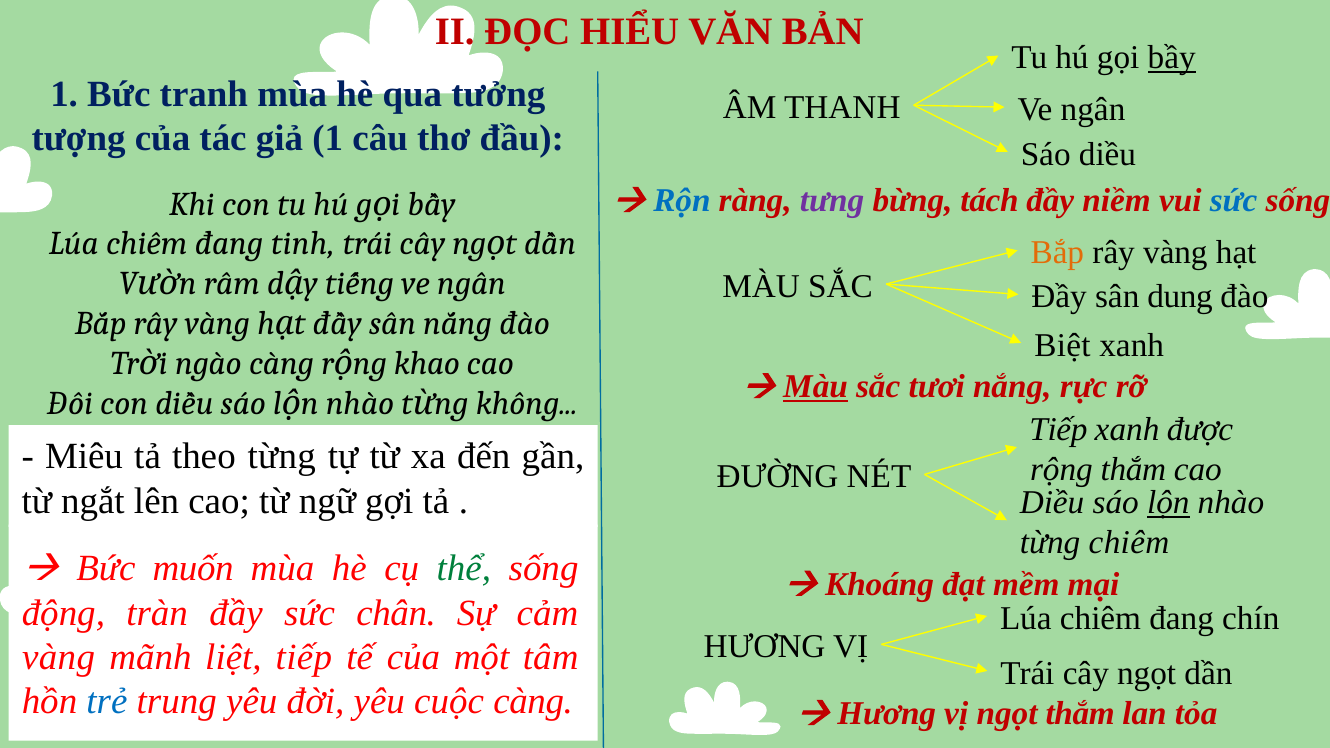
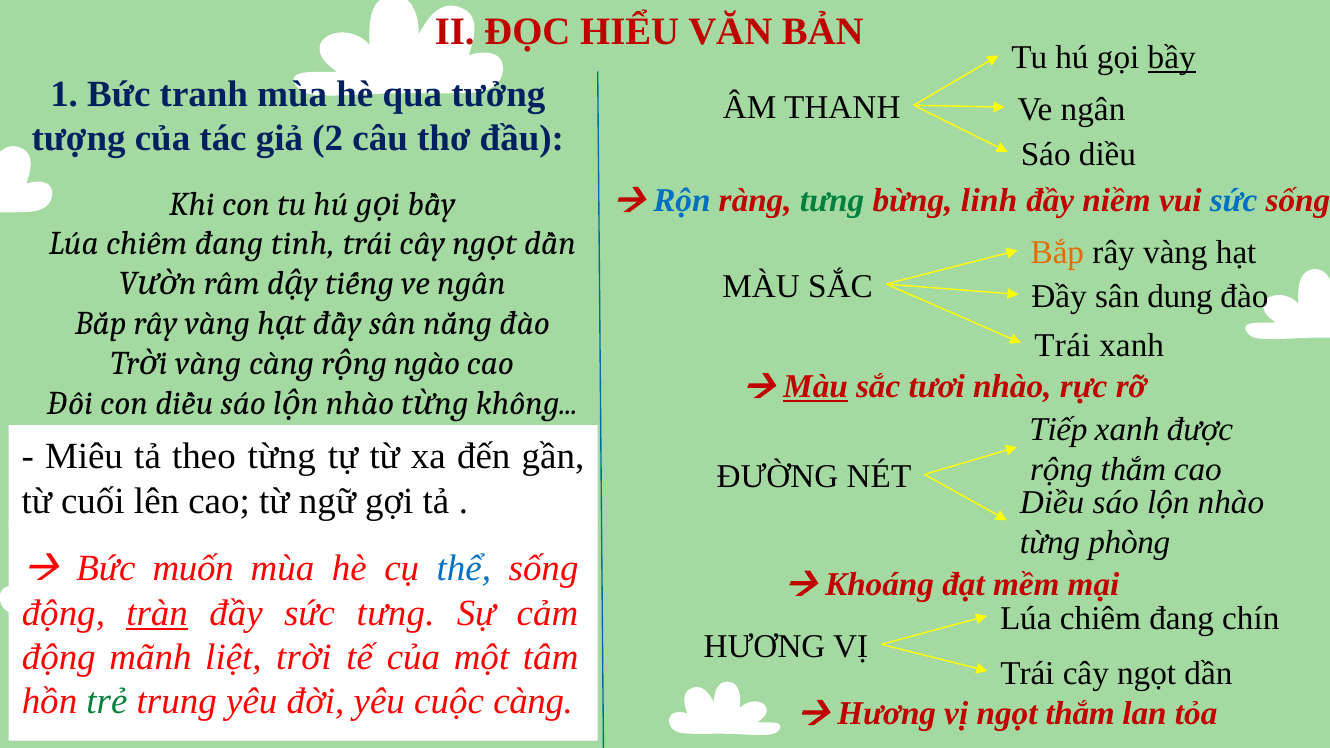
giả 1: 1 -> 2
tưng at (832, 201) colour: purple -> green
tách: tách -> linh
Biệt at (1063, 345): Biệt -> Trái
ngào at (208, 364): ngào -> vàng
khao: khao -> ngào
tươi nắng: nắng -> nhào
ngắt: ngắt -> cuối
lộn underline: present -> none
từng chiêm: chiêm -> phòng
thể colour: green -> blue
tràn underline: none -> present
sức chân: chân -> tưng
vàng at (59, 658): vàng -> động
liệt tiếp: tiếp -> trời
trẻ colour: blue -> green
